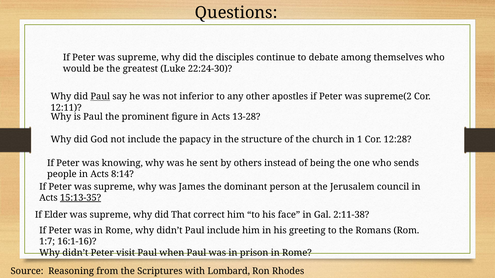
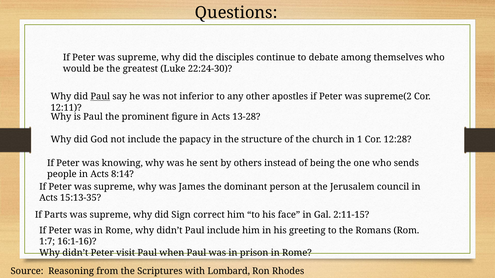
15:13-35 underline: present -> none
Elder: Elder -> Parts
That: That -> Sign
2:11-38: 2:11-38 -> 2:11-15
